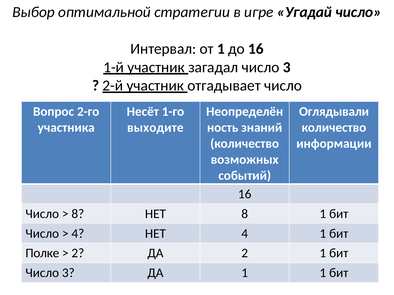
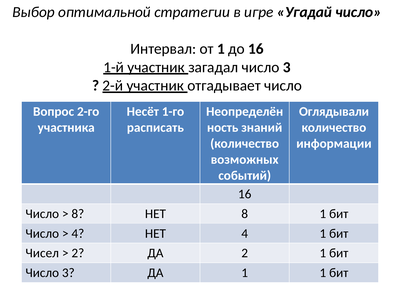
выходите: выходите -> расписать
Полке: Полке -> Чисел
